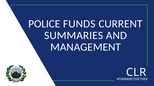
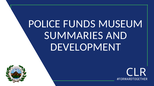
CURRENT: CURRENT -> MUSEUM
MANAGEMENT: MANAGEMENT -> DEVELOPMENT
